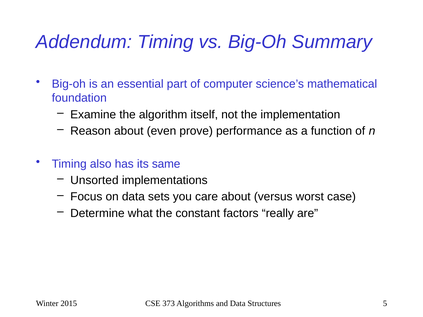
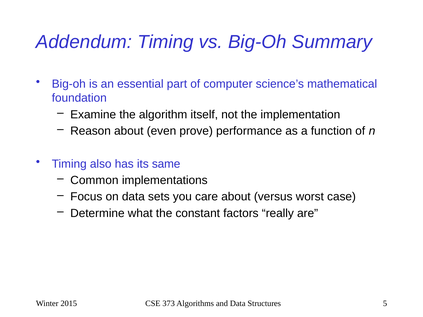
Unsorted: Unsorted -> Common
